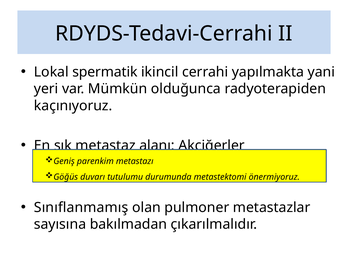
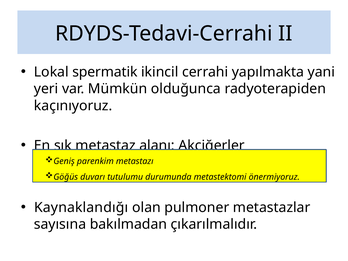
Sınıflanmamış: Sınıflanmamış -> Kaynaklandığı
